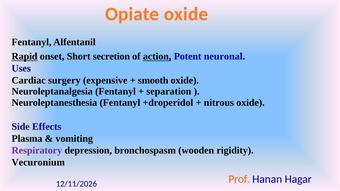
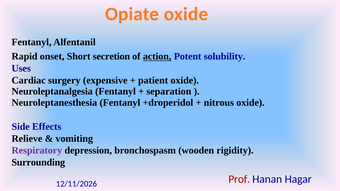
Rapid underline: present -> none
neuronal: neuronal -> solubility
smooth: smooth -> patient
Plasma: Plasma -> Relieve
Vecuronium: Vecuronium -> Surrounding
Prof colour: orange -> red
